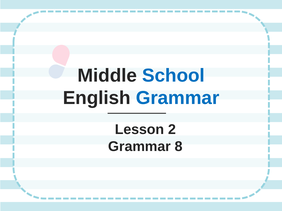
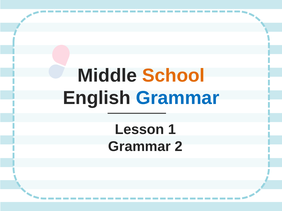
School colour: blue -> orange
2: 2 -> 1
8: 8 -> 2
